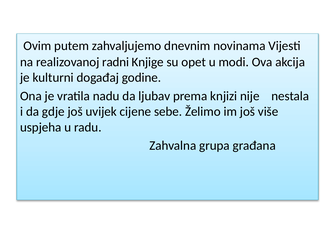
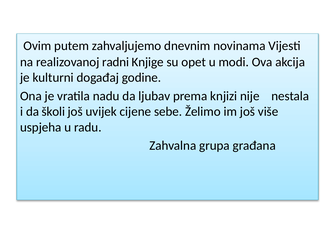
gdje: gdje -> školi
